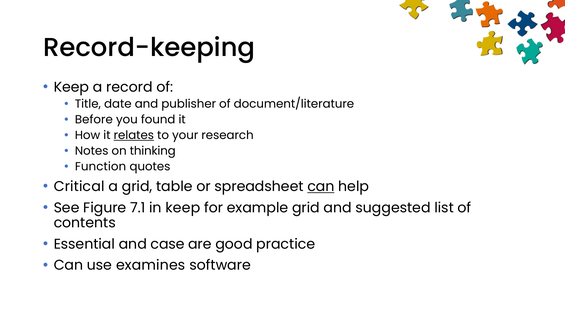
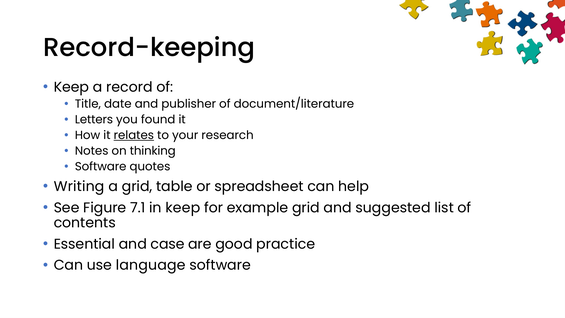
Before: Before -> Letters
Function at (101, 167): Function -> Software
Critical: Critical -> Writing
can at (321, 186) underline: present -> none
examines: examines -> language
